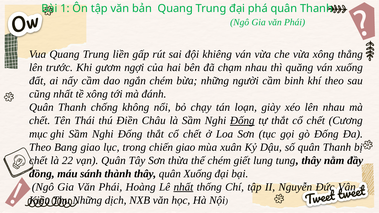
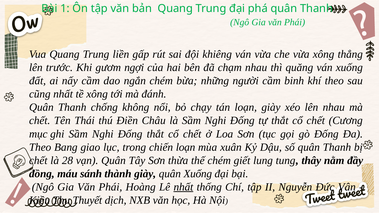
Đống at (242, 121) underline: present -> none
chiến giao: giao -> loạn
22: 22 -> 28
thành thây: thây -> giày
Thu Những: Những -> Thuyết
